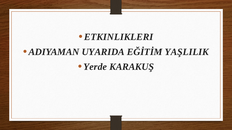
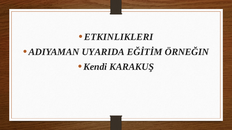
YAŞLILIK: YAŞLILIK -> ÖRNEĞIN
Yerde: Yerde -> Kendi
